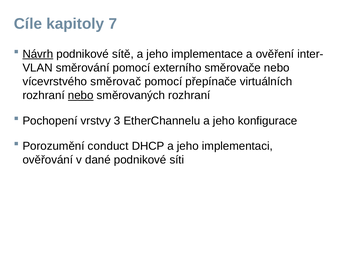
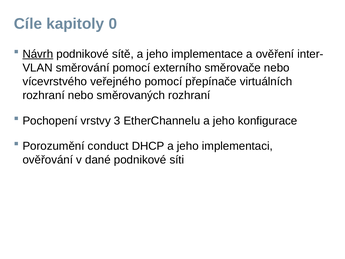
7: 7 -> 0
směrovač: směrovač -> veřejného
nebo at (81, 95) underline: present -> none
